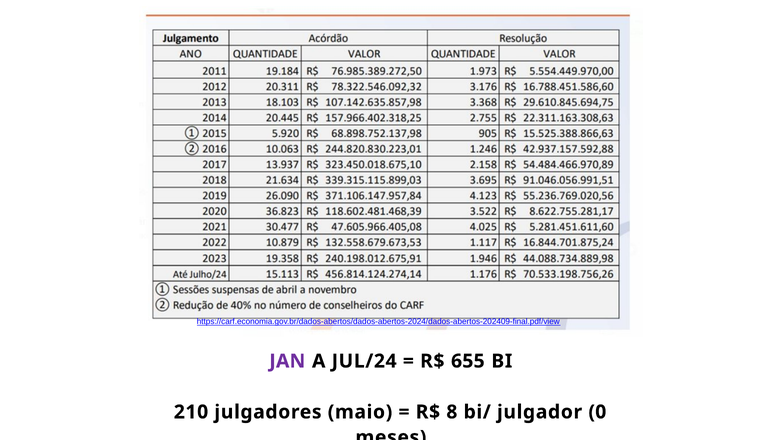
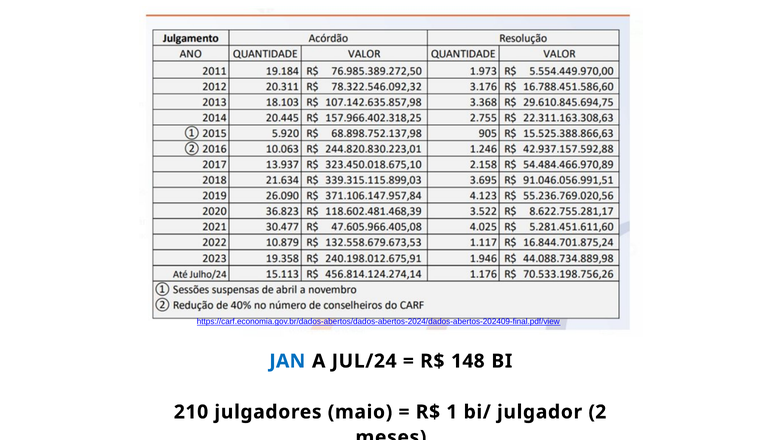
JAN colour: purple -> blue
655: 655 -> 148
8: 8 -> 1
0: 0 -> 2
